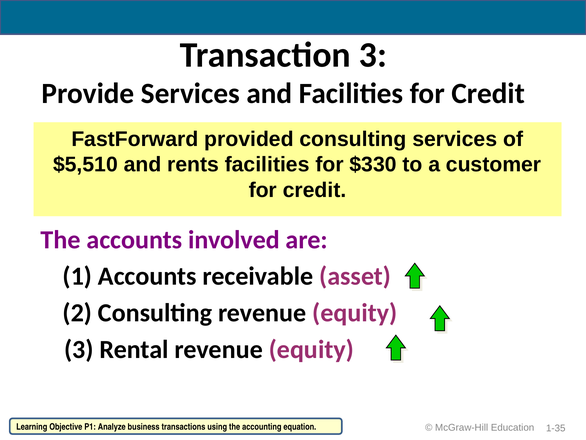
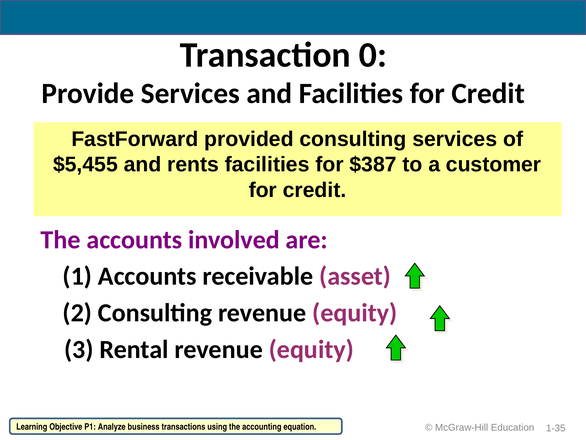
Transaction 3: 3 -> 0
$5,510: $5,510 -> $5,455
$330: $330 -> $387
